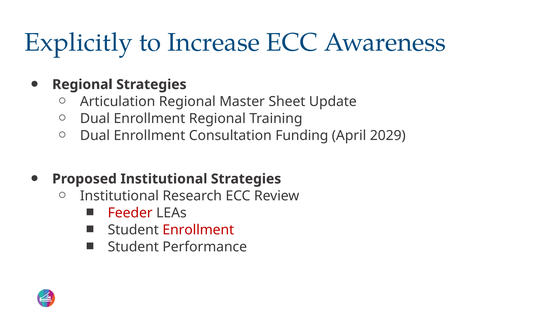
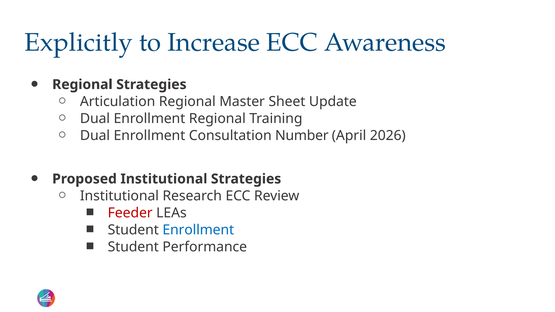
Funding: Funding -> Number
2029: 2029 -> 2026
Enrollment at (198, 230) colour: red -> blue
